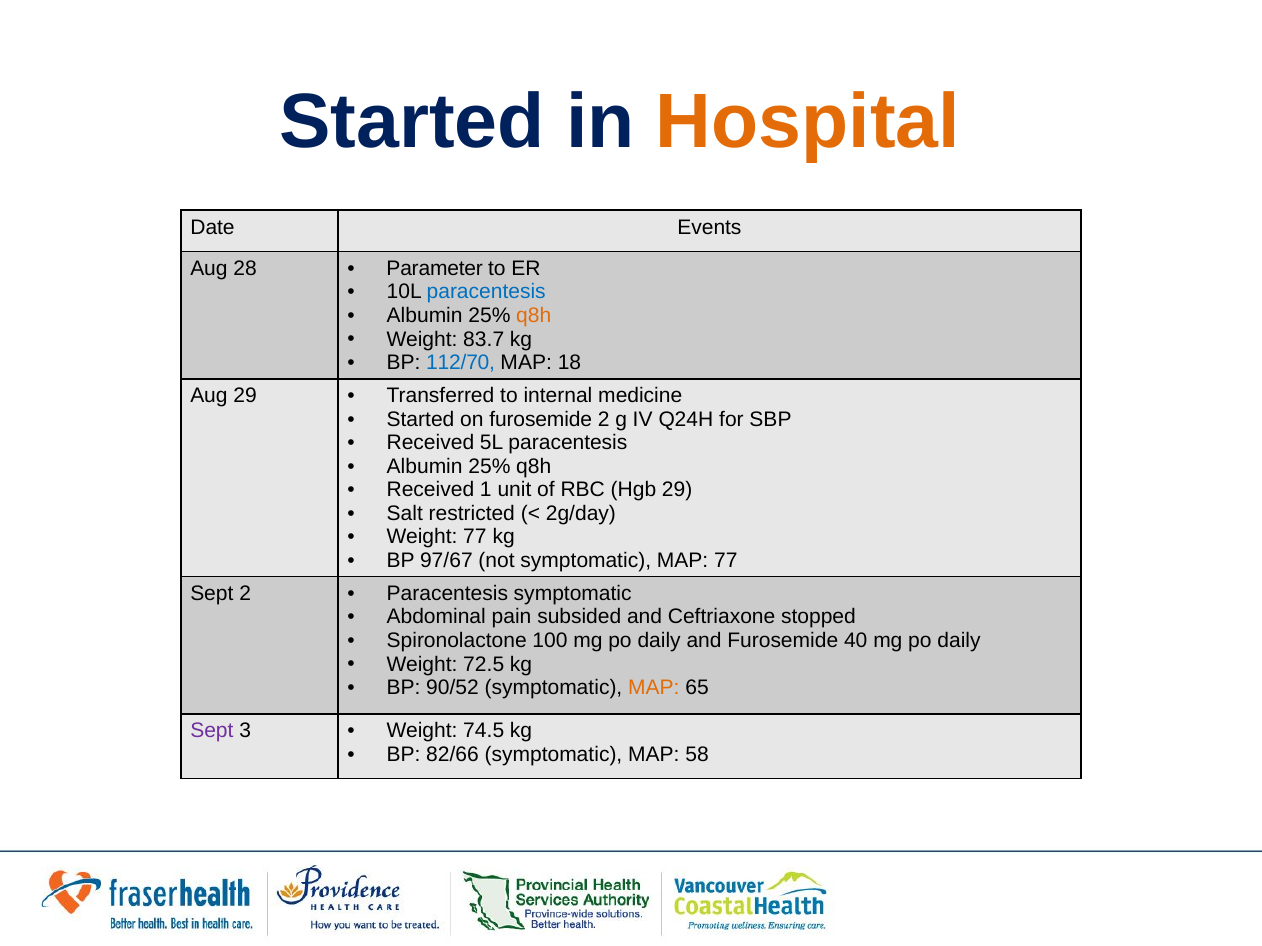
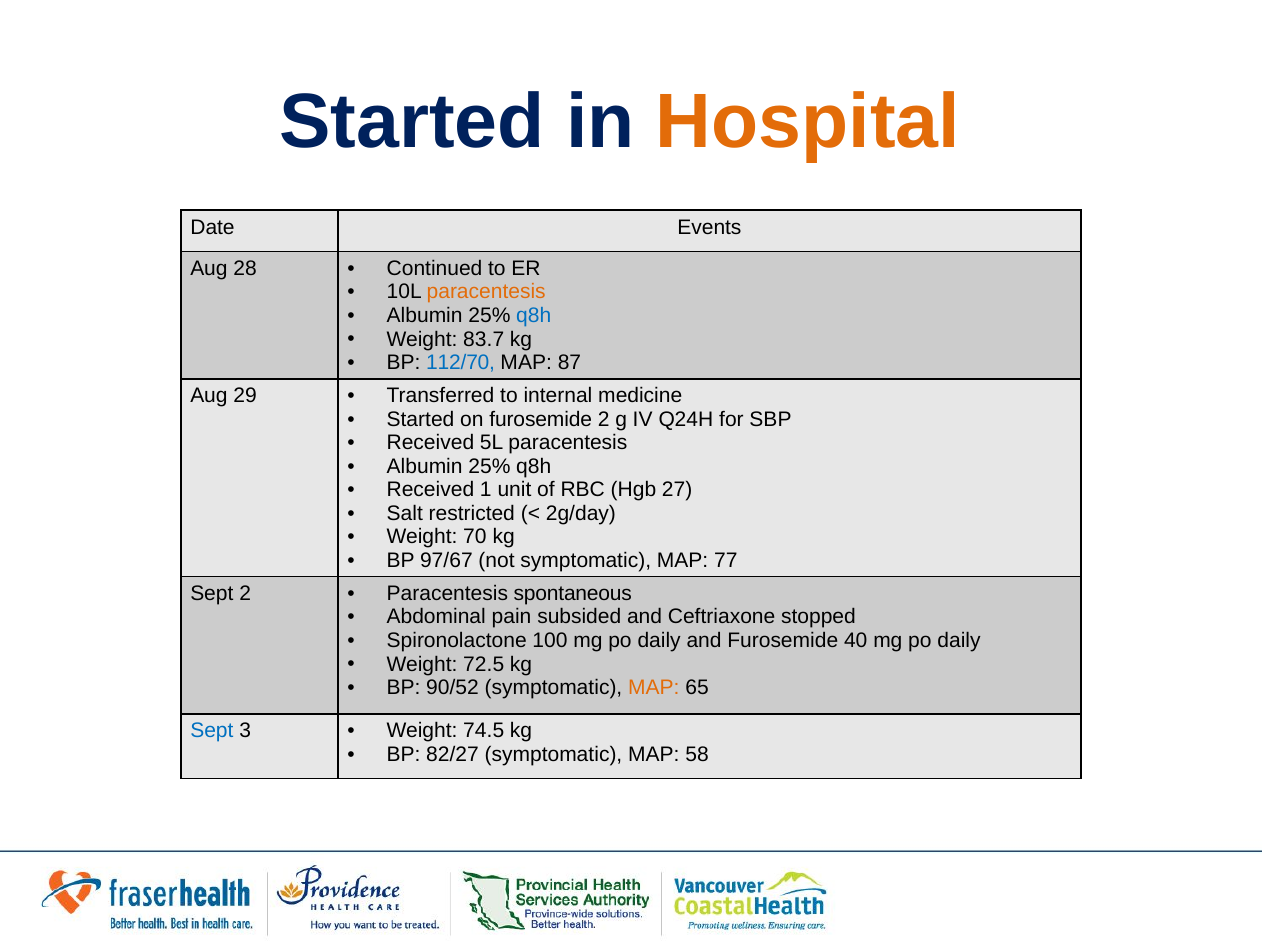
Parameter: Parameter -> Continued
paracentesis at (486, 292) colour: blue -> orange
q8h at (534, 316) colour: orange -> blue
18: 18 -> 87
Hgb 29: 29 -> 27
Weight 77: 77 -> 70
Paracentesis symptomatic: symptomatic -> spontaneous
Sept at (212, 731) colour: purple -> blue
82/66: 82/66 -> 82/27
